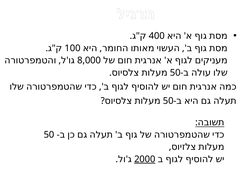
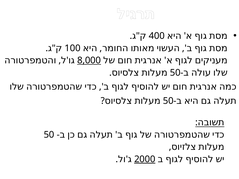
8,000 underline: none -> present
